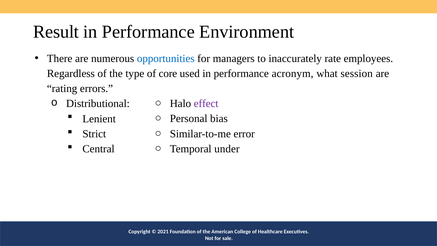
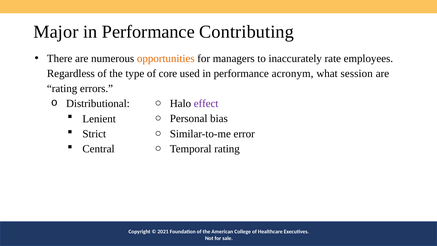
Result: Result -> Major
Environment: Environment -> Contributing
opportunities colour: blue -> orange
Temporal under: under -> rating
